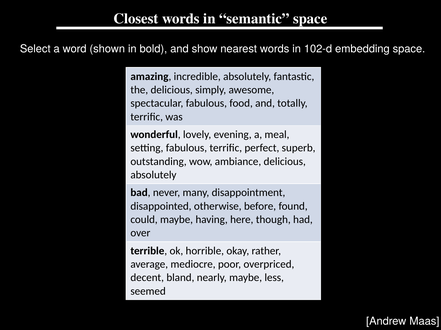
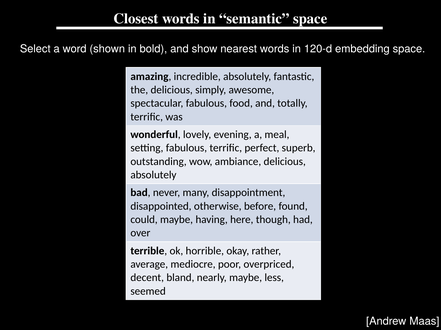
102-d: 102-d -> 120-d
